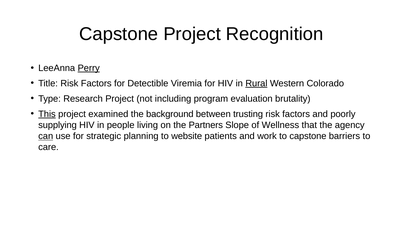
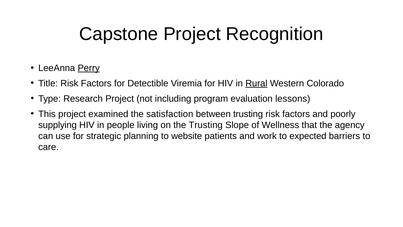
brutality: brutality -> lessons
This underline: present -> none
background: background -> satisfaction
the Partners: Partners -> Trusting
can underline: present -> none
to capstone: capstone -> expected
